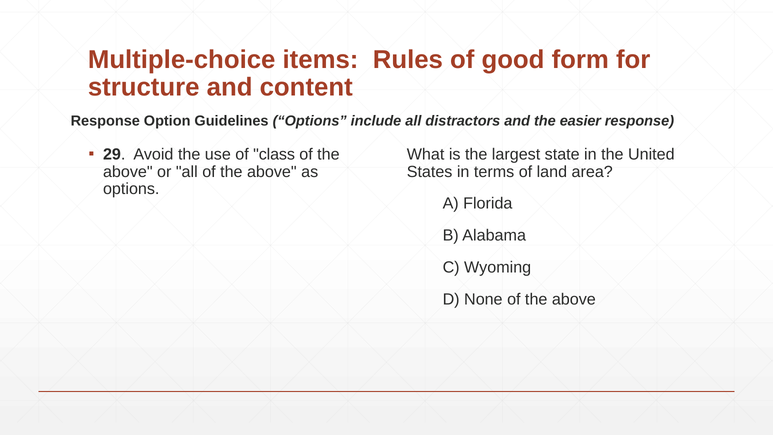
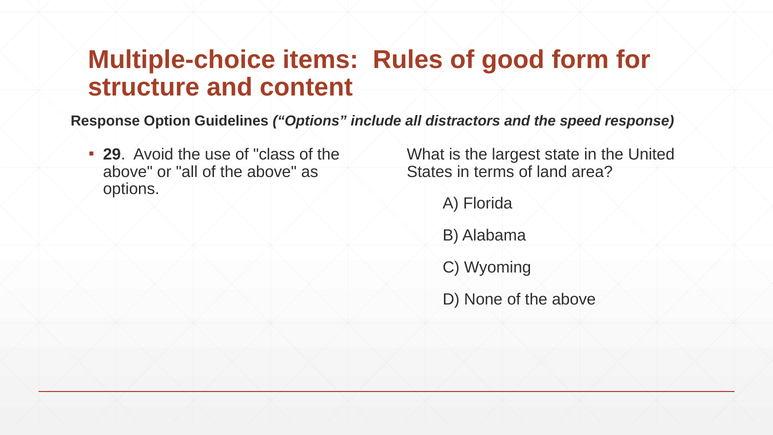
easier: easier -> speed
